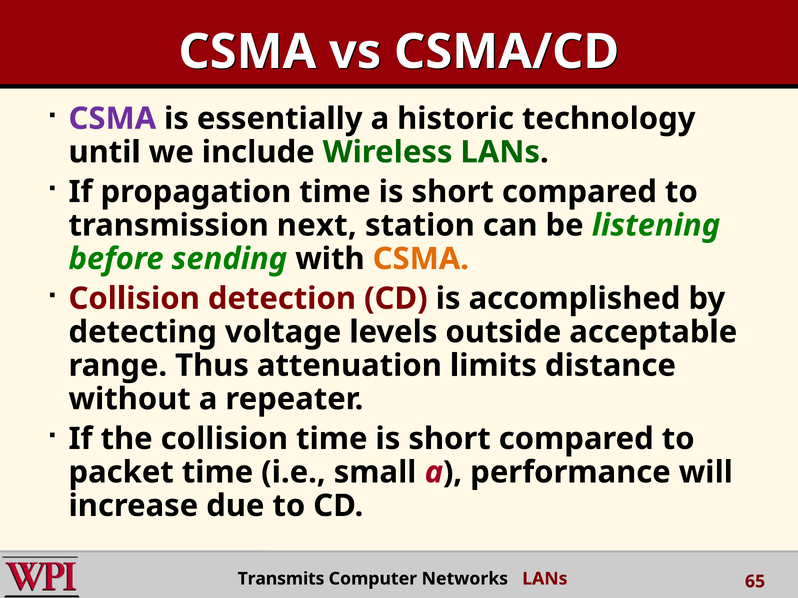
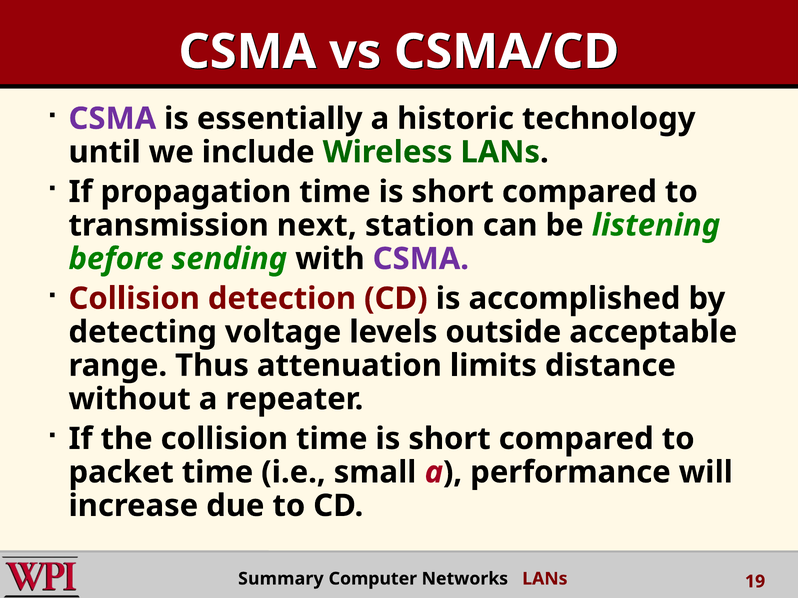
CSMA at (421, 259) colour: orange -> purple
Transmits: Transmits -> Summary
65: 65 -> 19
